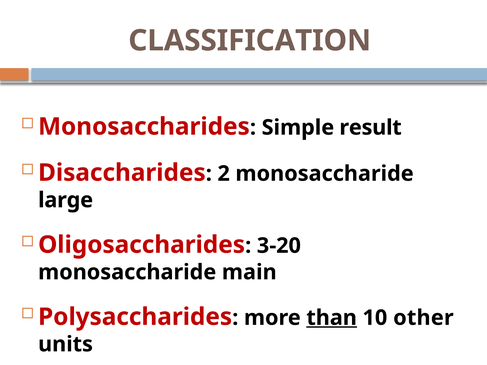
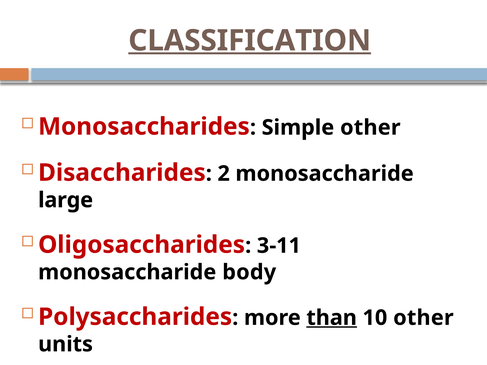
CLASSIFICATION underline: none -> present
Simple result: result -> other
3-20: 3-20 -> 3-11
main: main -> body
